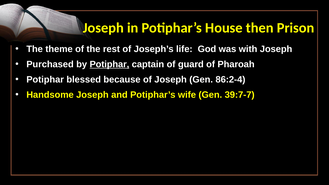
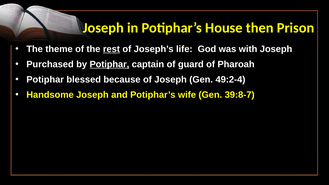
rest underline: none -> present
86:2-4: 86:2-4 -> 49:2-4
39:7-7: 39:7-7 -> 39:8-7
